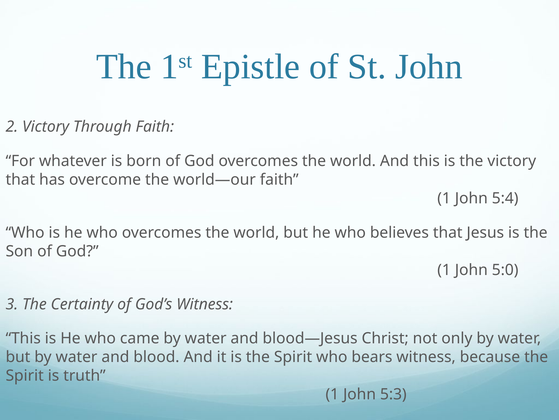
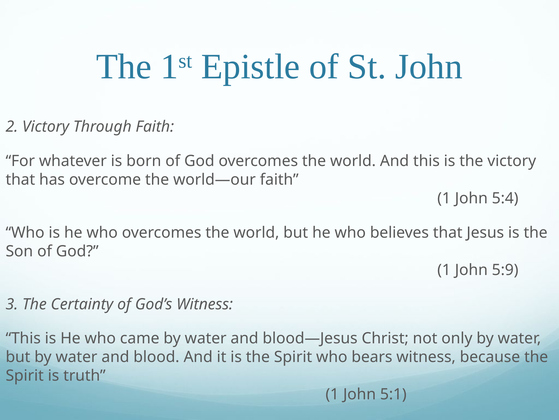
5:0: 5:0 -> 5:9
5:3: 5:3 -> 5:1
